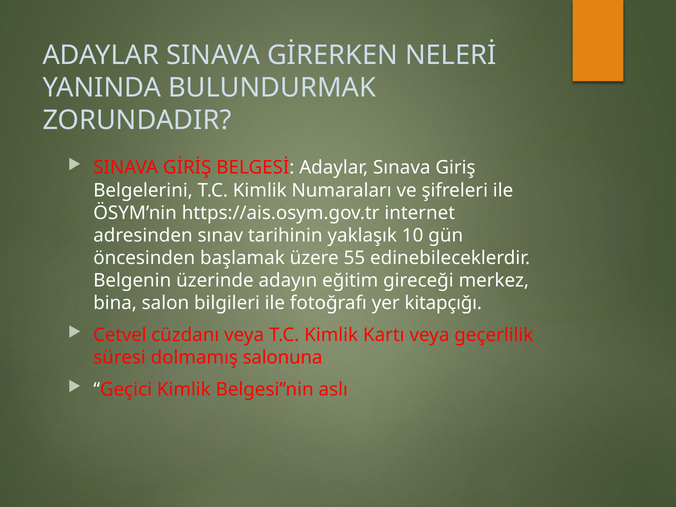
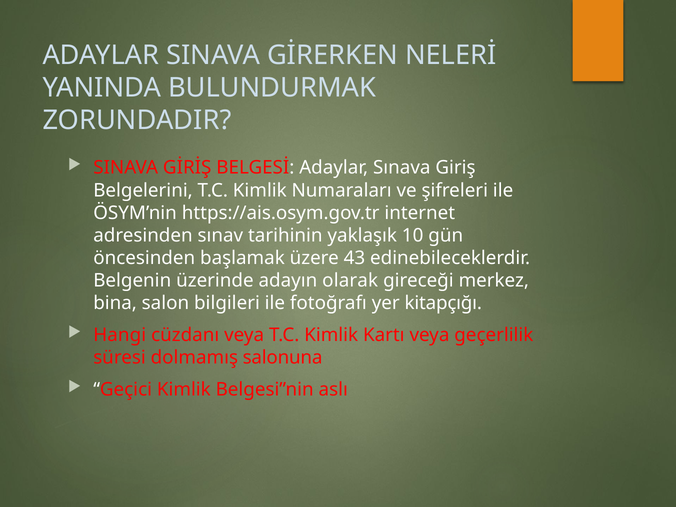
55: 55 -> 43
eğitim: eğitim -> olarak
Cetvel: Cetvel -> Hangi
